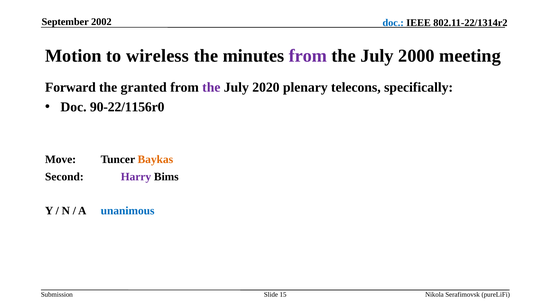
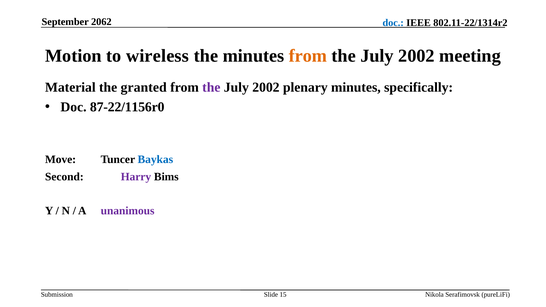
2002: 2002 -> 2062
from at (308, 56) colour: purple -> orange
2000 at (416, 56): 2000 -> 2002
Forward: Forward -> Material
2020 at (266, 87): 2020 -> 2002
plenary telecons: telecons -> minutes
90-22/1156r0: 90-22/1156r0 -> 87-22/1156r0
Baykas colour: orange -> blue
unanimous colour: blue -> purple
